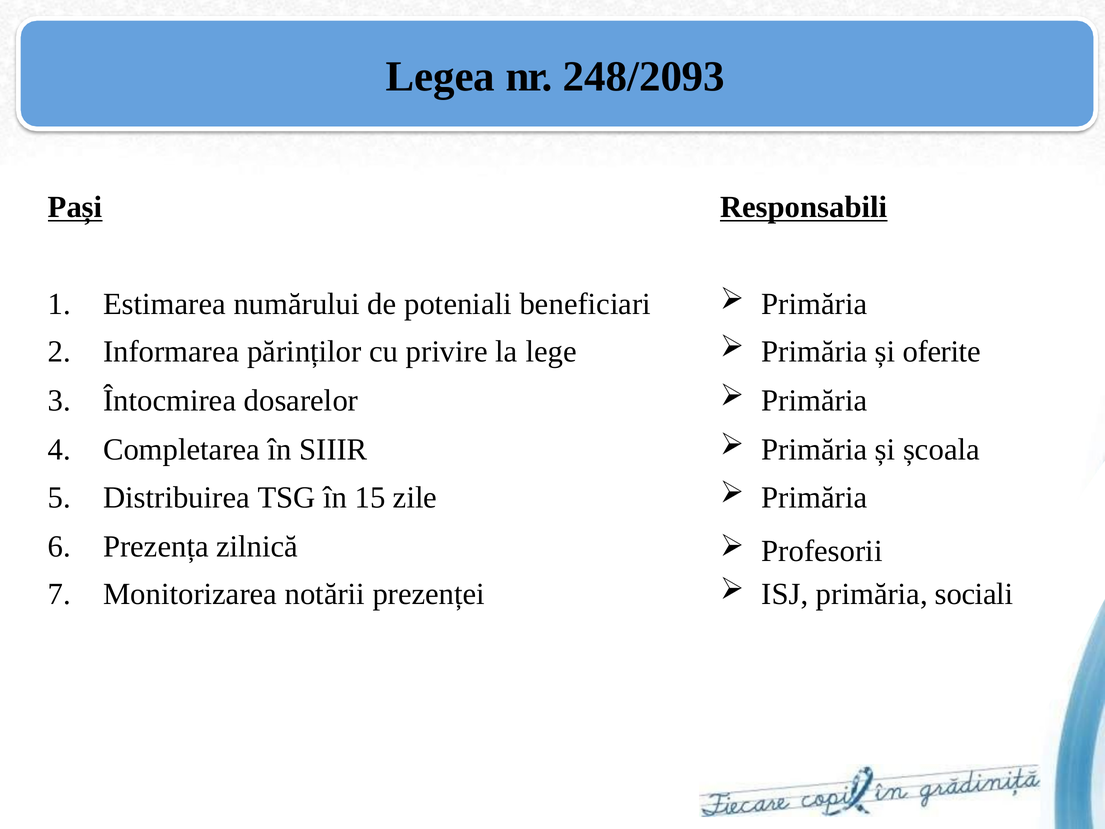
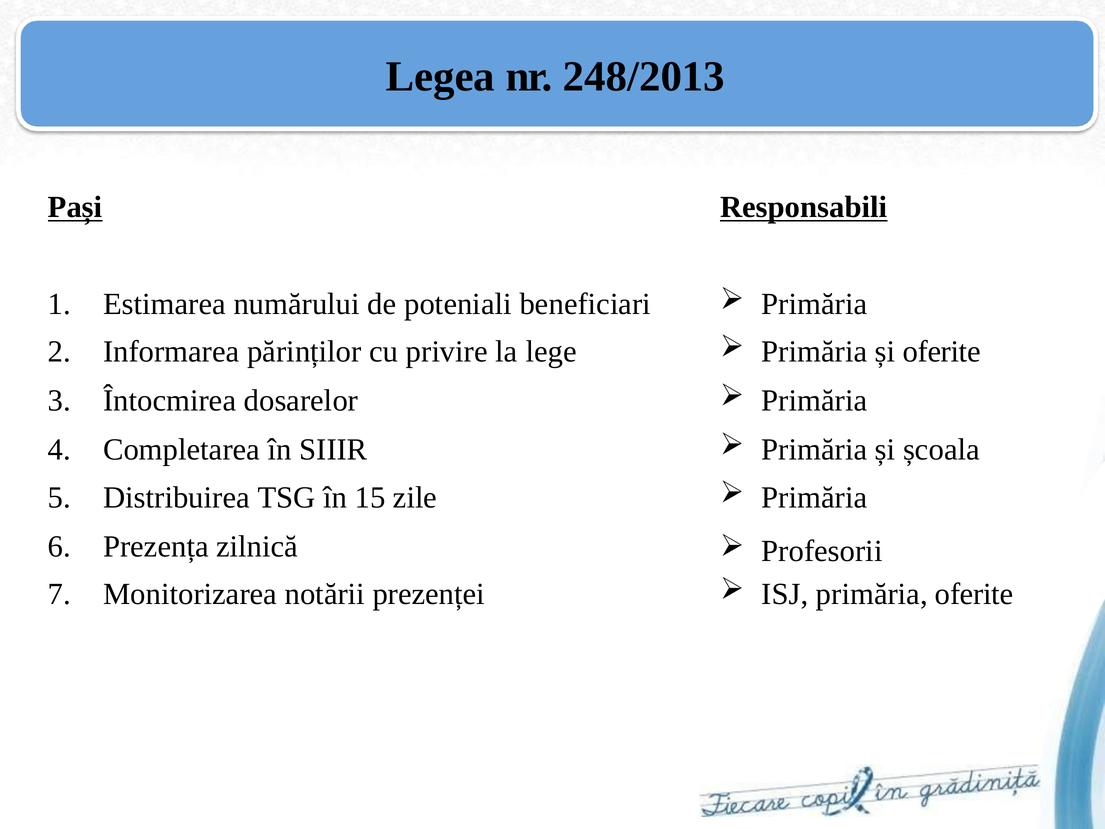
248/2093: 248/2093 -> 248/2013
primăria sociali: sociali -> oferite
